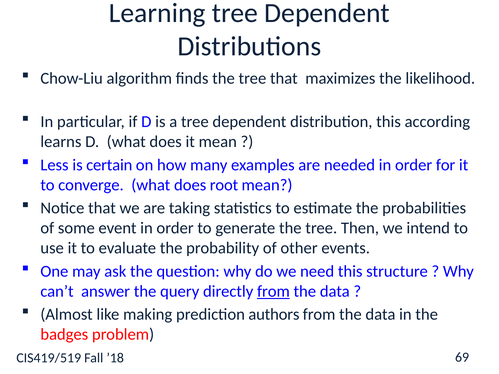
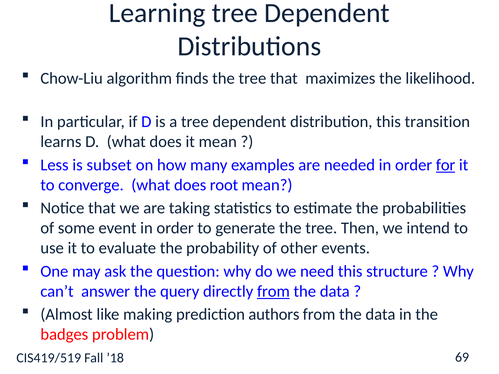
according: according -> transition
certain: certain -> subset
for underline: none -> present
